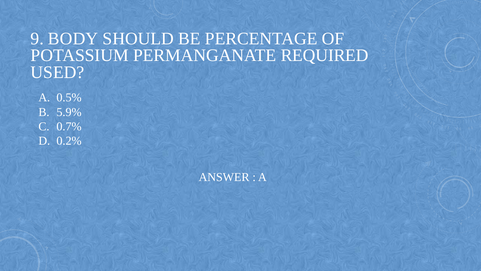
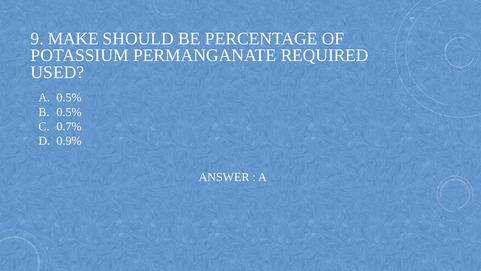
BODY: BODY -> MAKE
5.9% at (69, 112): 5.9% -> 0.5%
0.2%: 0.2% -> 0.9%
